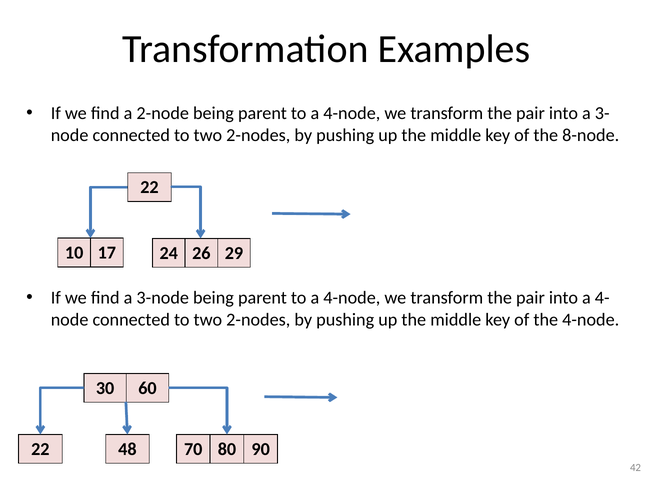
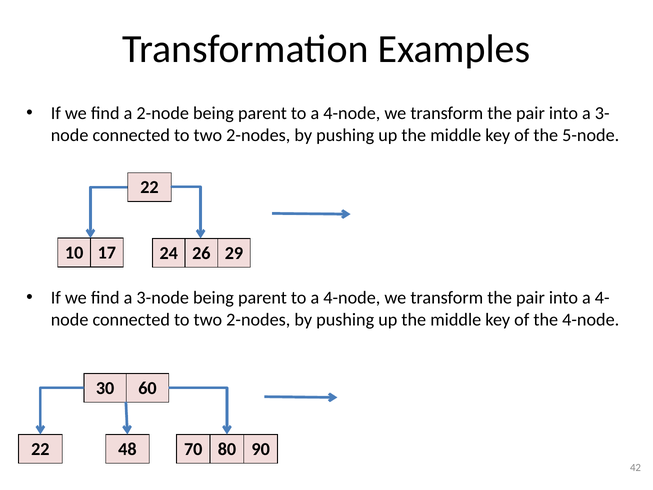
8-node: 8-node -> 5-node
